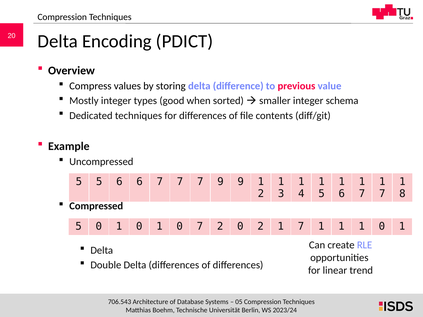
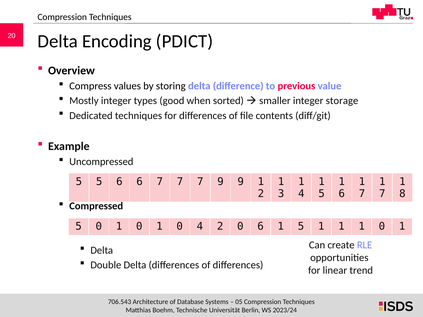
schema: schema -> storage
0 7: 7 -> 4
0 2: 2 -> 6
7 at (301, 227): 7 -> 5
